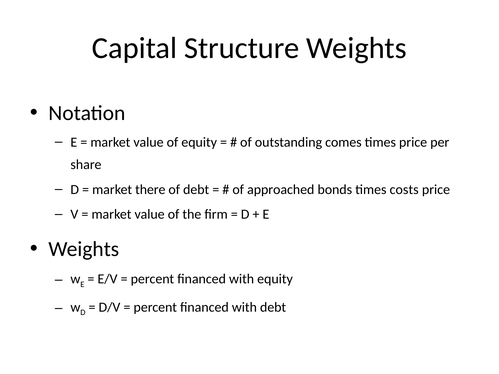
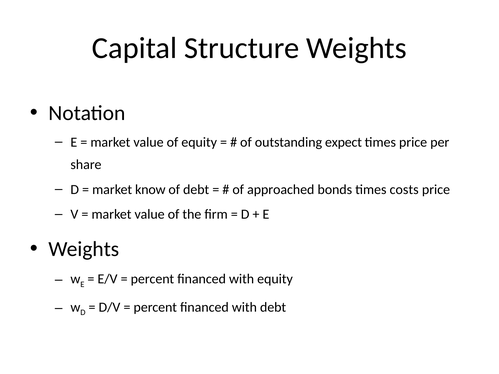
comes: comes -> expect
there: there -> know
